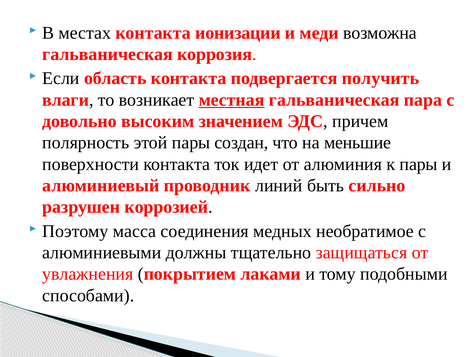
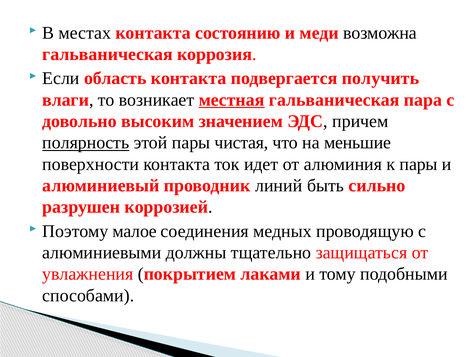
ионизации: ионизации -> состоянию
полярность underline: none -> present
создан: создан -> чистая
масса: масса -> малое
необратимое: необратимое -> проводящую
